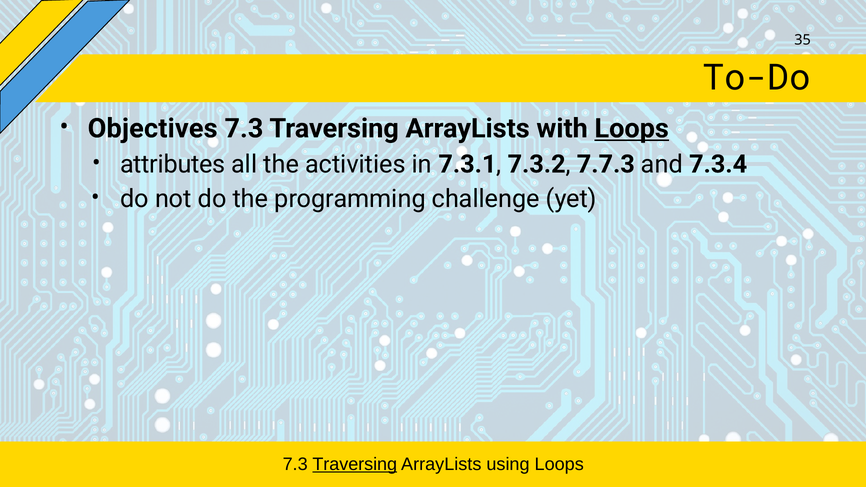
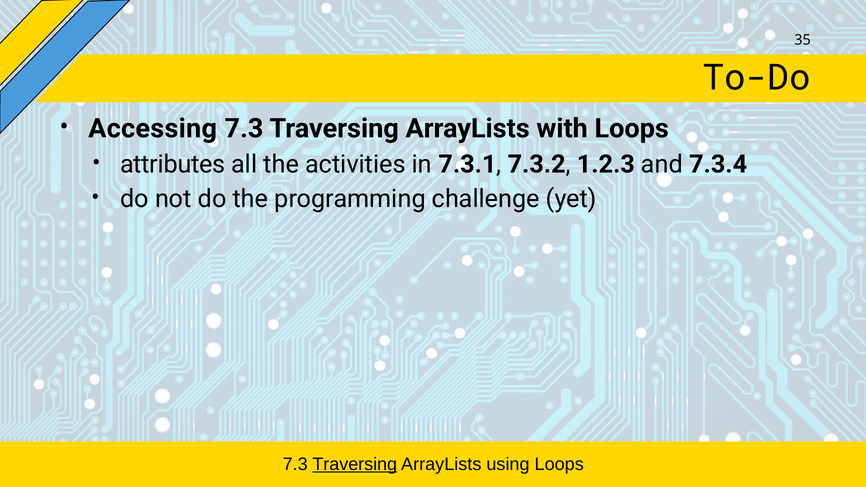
Objectives: Objectives -> Accessing
Loops at (632, 128) underline: present -> none
7.7.3: 7.7.3 -> 1.2.3
